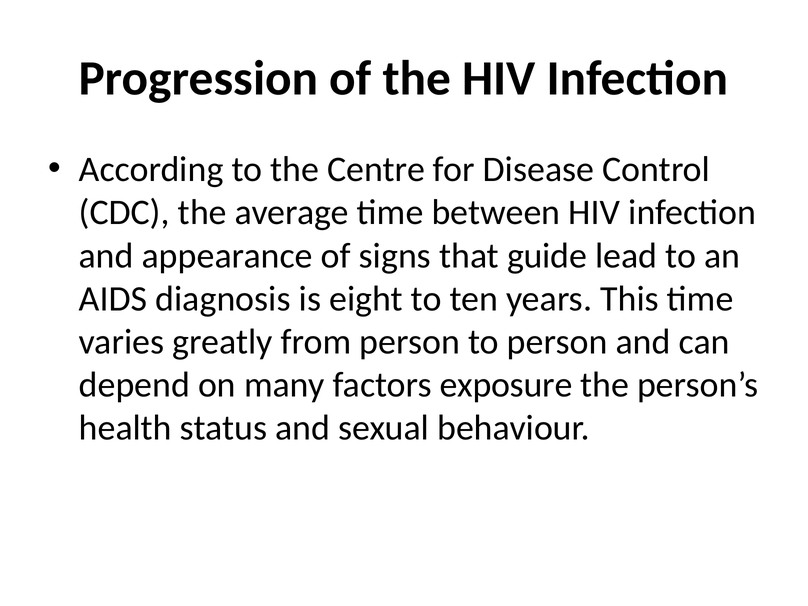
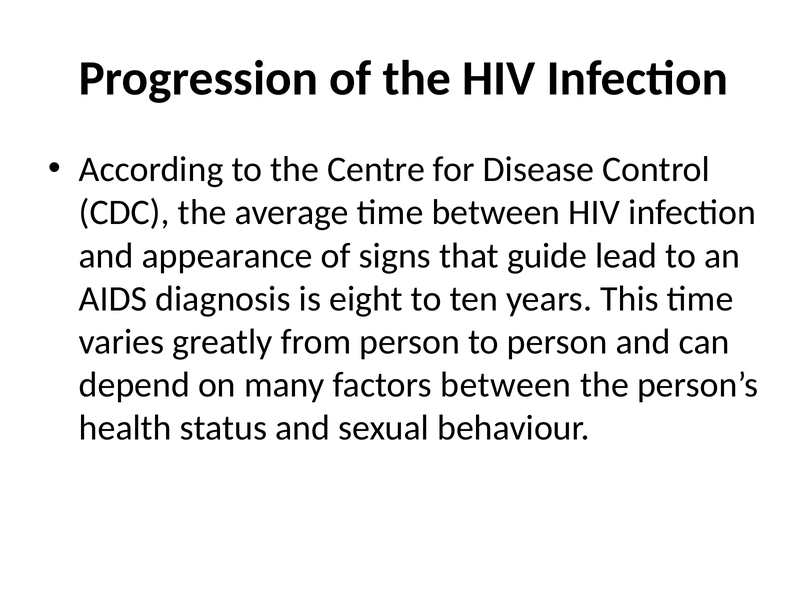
factors exposure: exposure -> between
